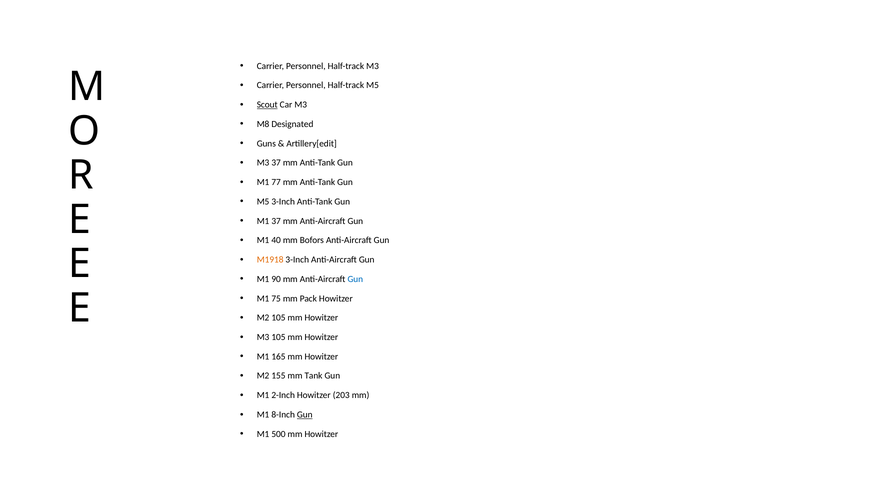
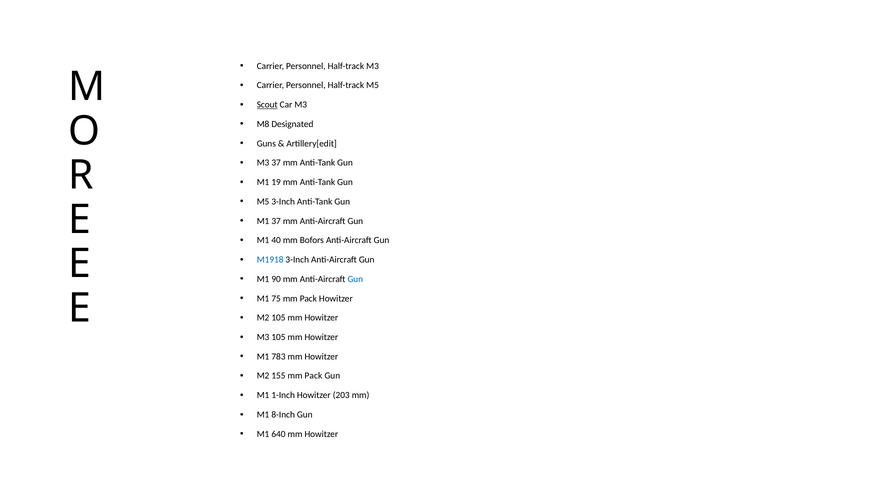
77: 77 -> 19
M1918 colour: orange -> blue
165: 165 -> 783
155 mm Tank: Tank -> Pack
2-Inch: 2-Inch -> 1-Inch
Gun at (305, 414) underline: present -> none
500: 500 -> 640
